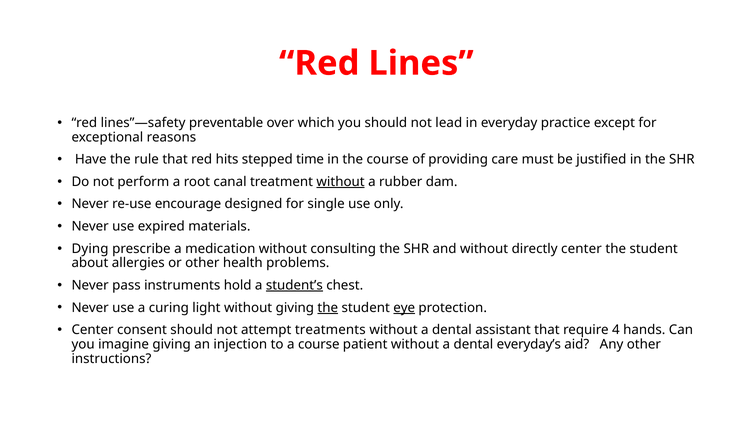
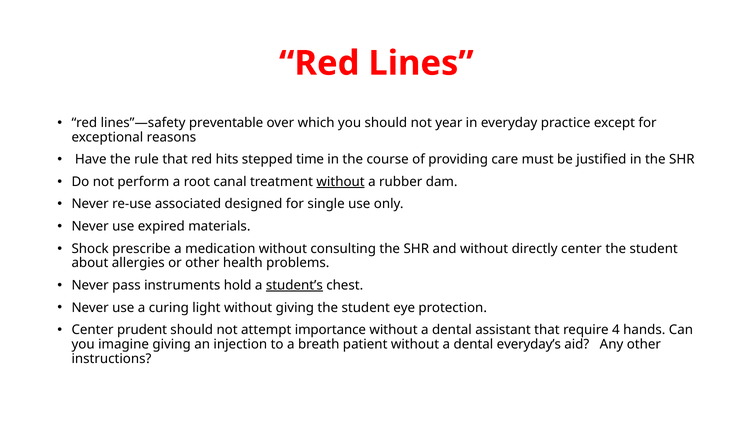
lead: lead -> year
encourage: encourage -> associated
Dying: Dying -> Shock
the at (328, 307) underline: present -> none
eye underline: present -> none
consent: consent -> prudent
treatments: treatments -> importance
a course: course -> breath
